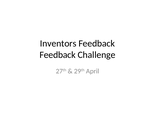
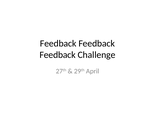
Inventors at (58, 44): Inventors -> Feedback
